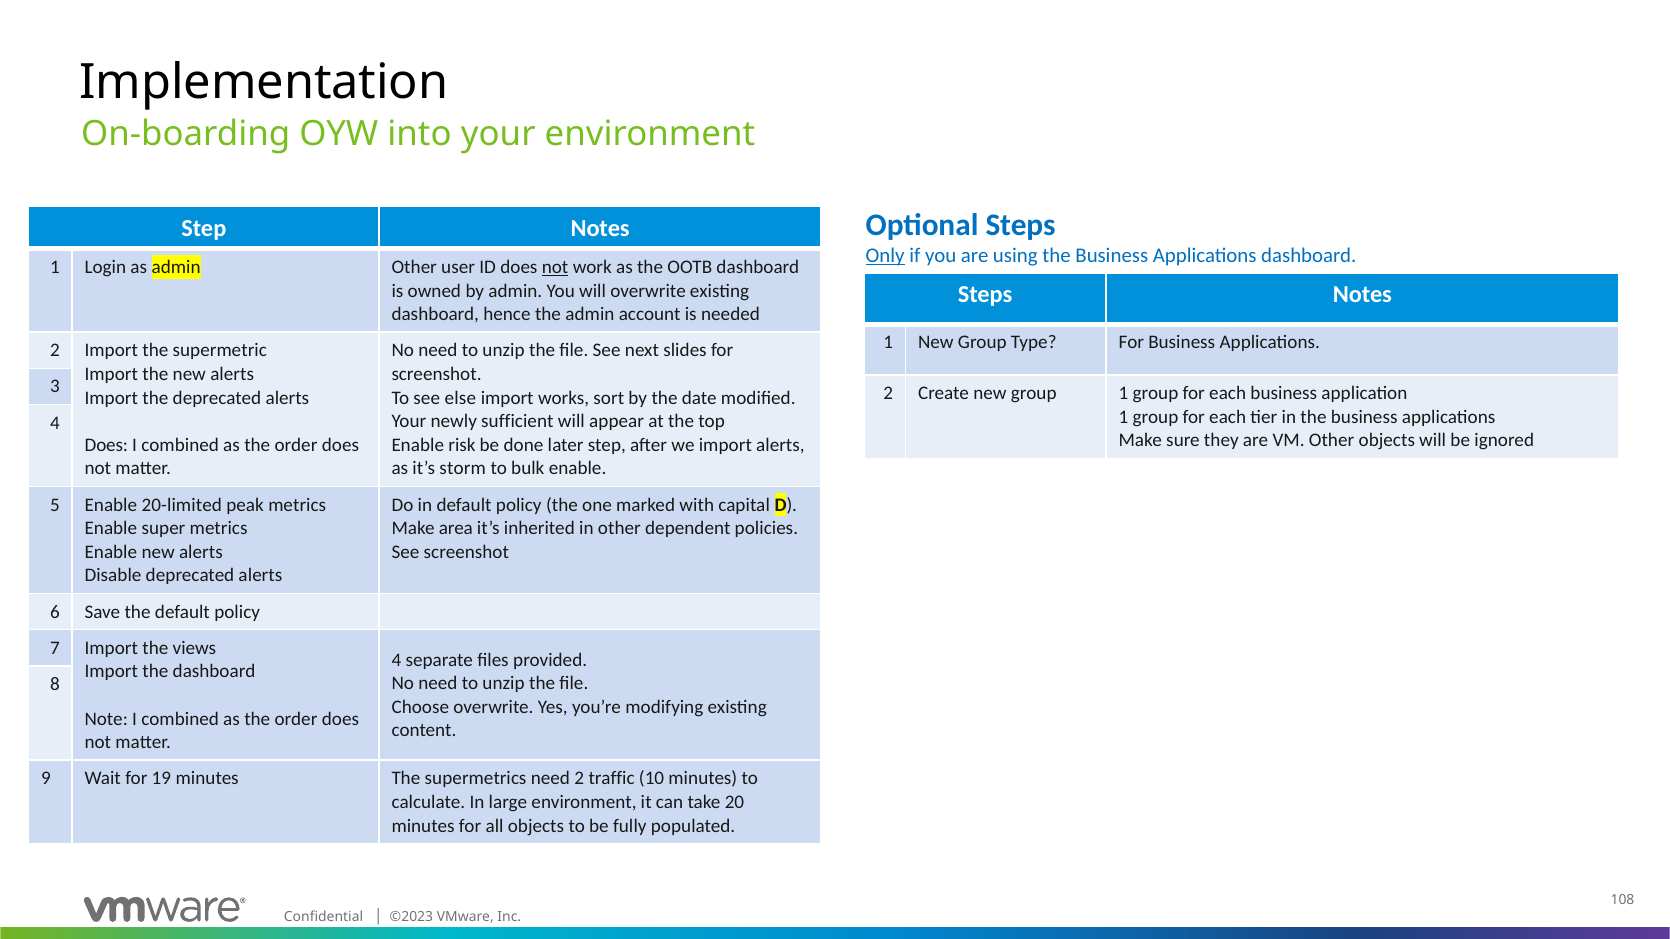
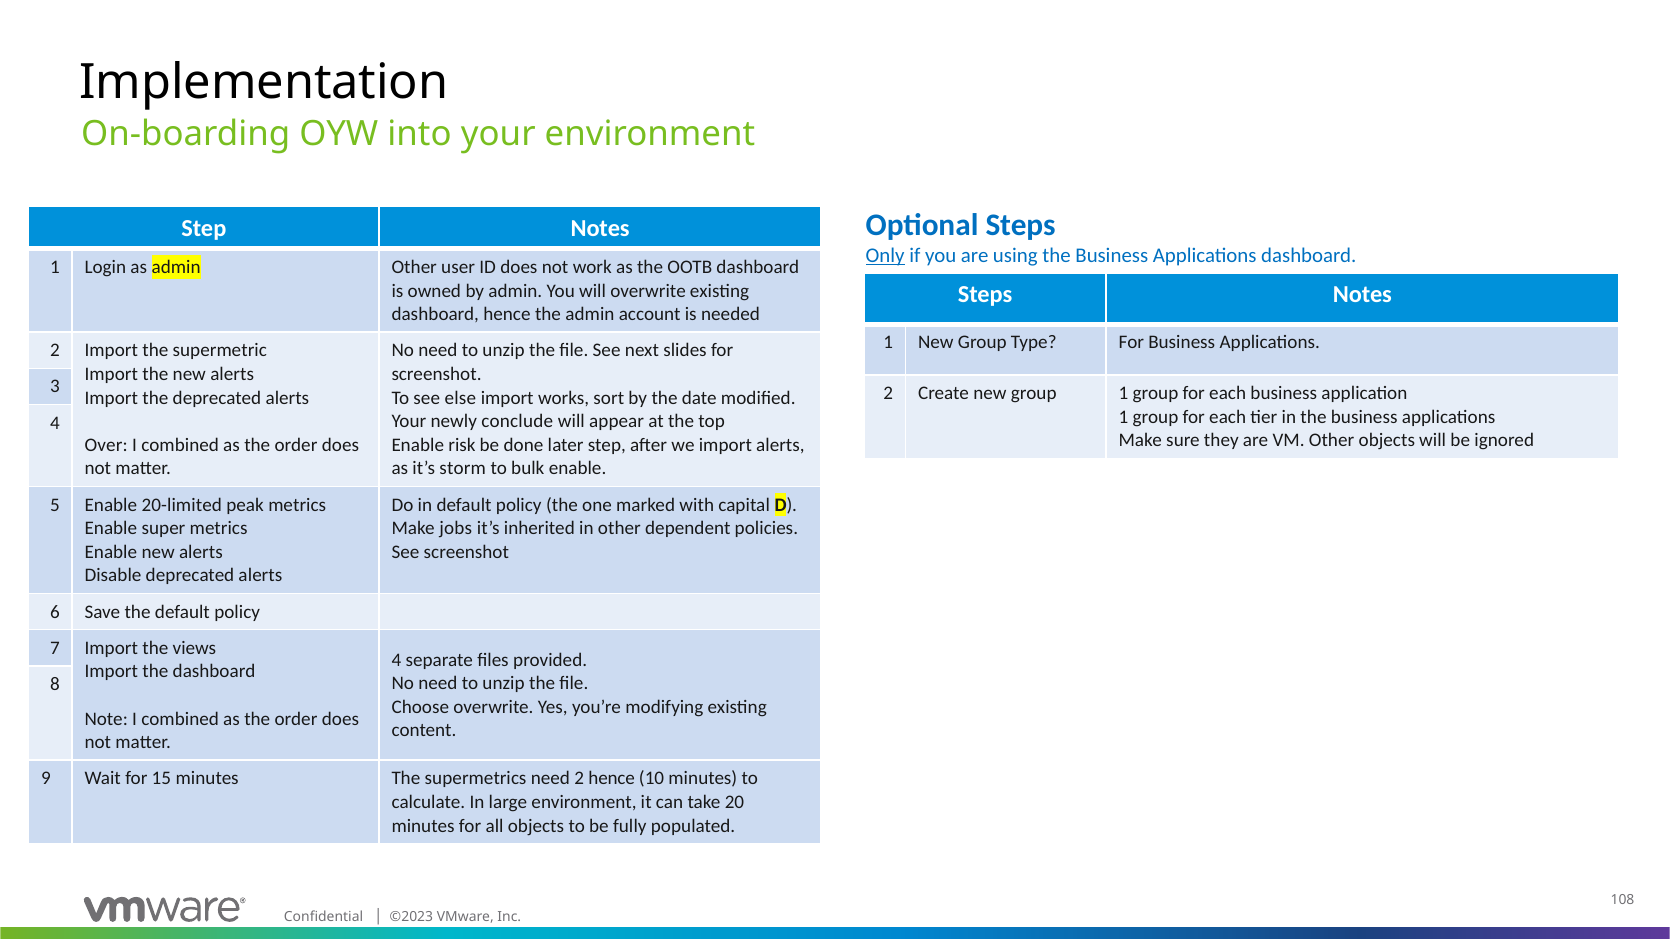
not at (555, 267) underline: present -> none
sufficient: sufficient -> conclude
Does at (106, 445): Does -> Over
area: area -> jobs
19: 19 -> 15
2 traffic: traffic -> hence
